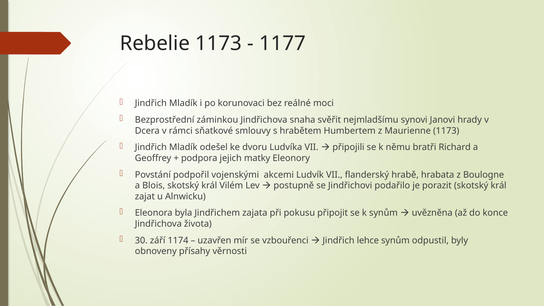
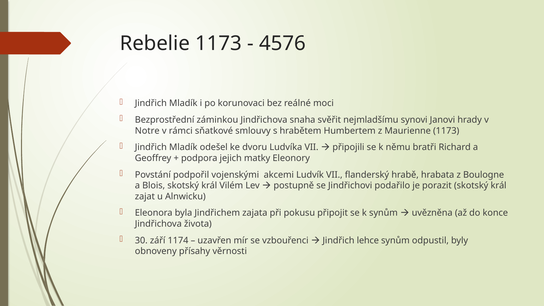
1177: 1177 -> 4576
Dcera: Dcera -> Notre
